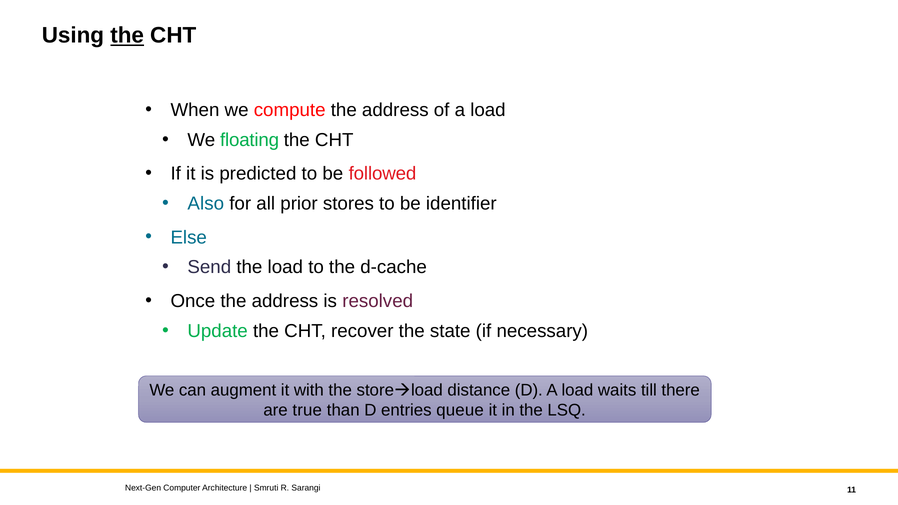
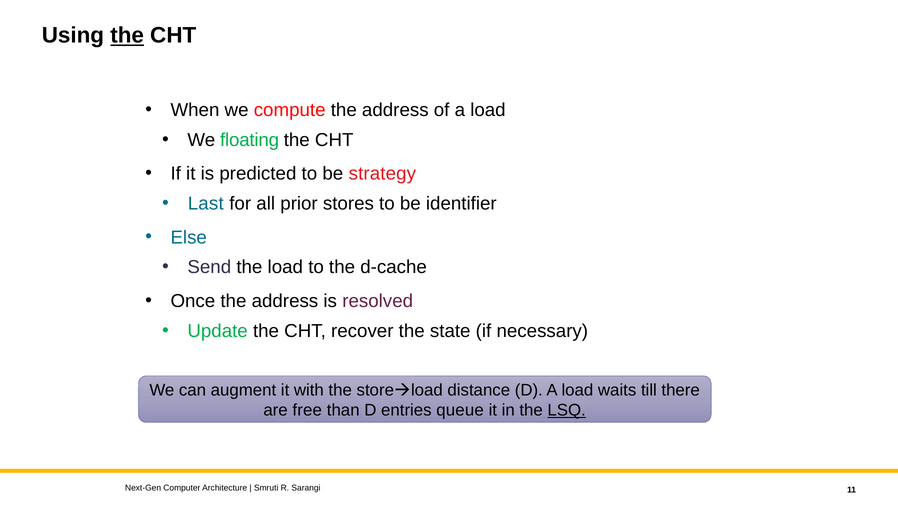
followed: followed -> strategy
Also: Also -> Last
true: true -> free
LSQ underline: none -> present
